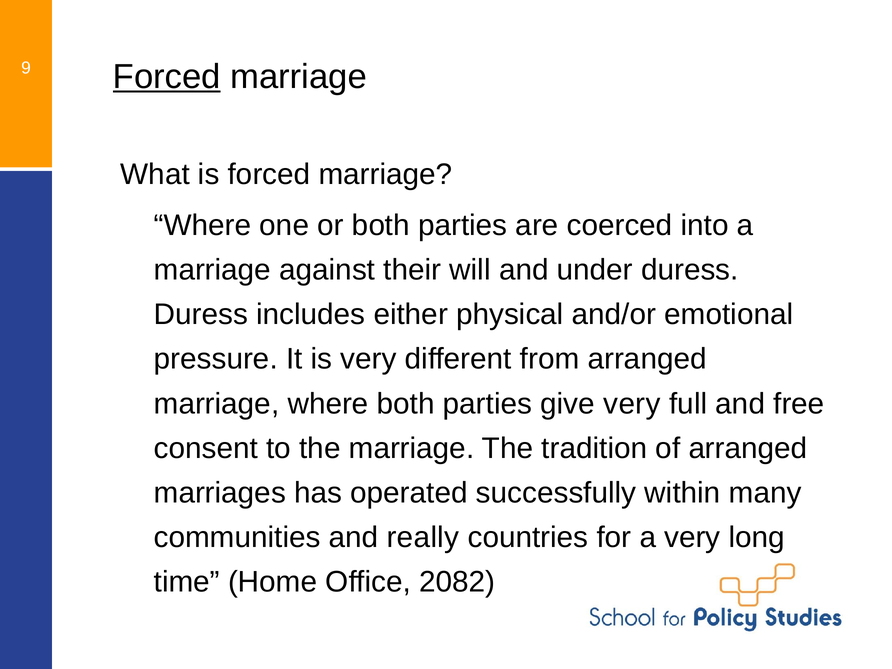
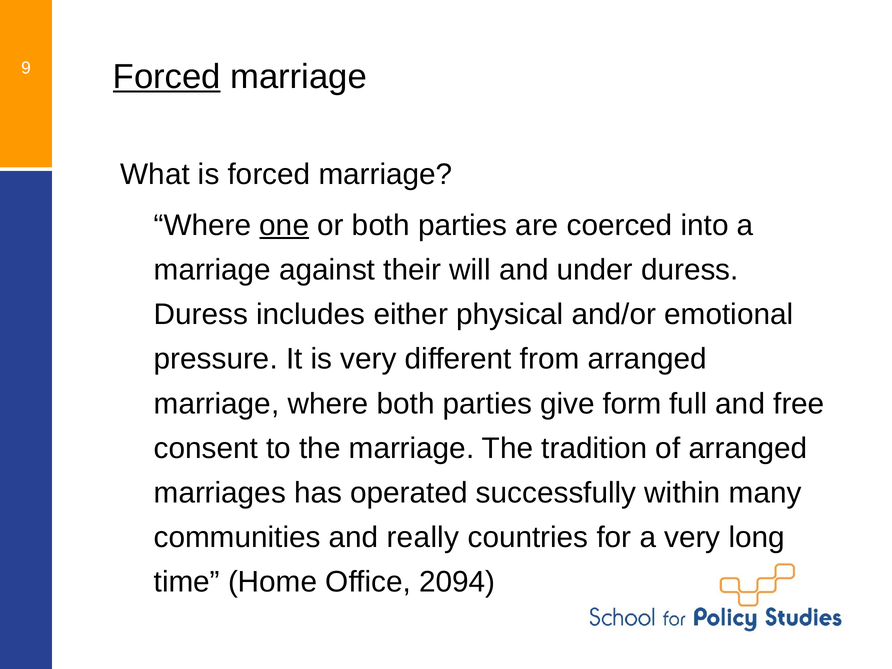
one underline: none -> present
give very: very -> form
2082: 2082 -> 2094
